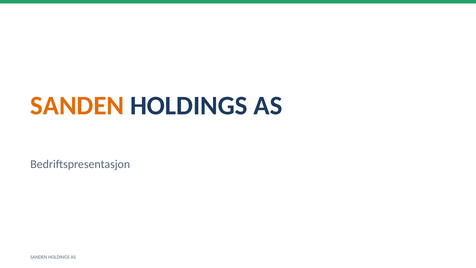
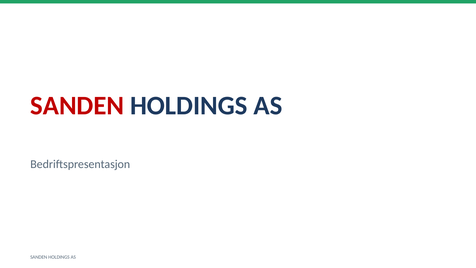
SANDEN at (77, 106) colour: orange -> red
